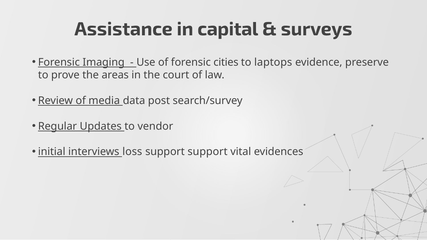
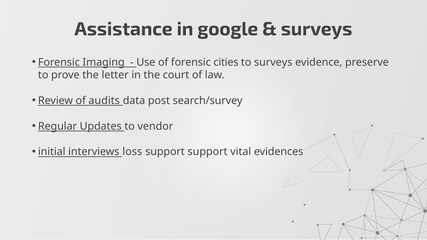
capital: capital -> google
to laptops: laptops -> surveys
areas: areas -> letter
media: media -> audits
